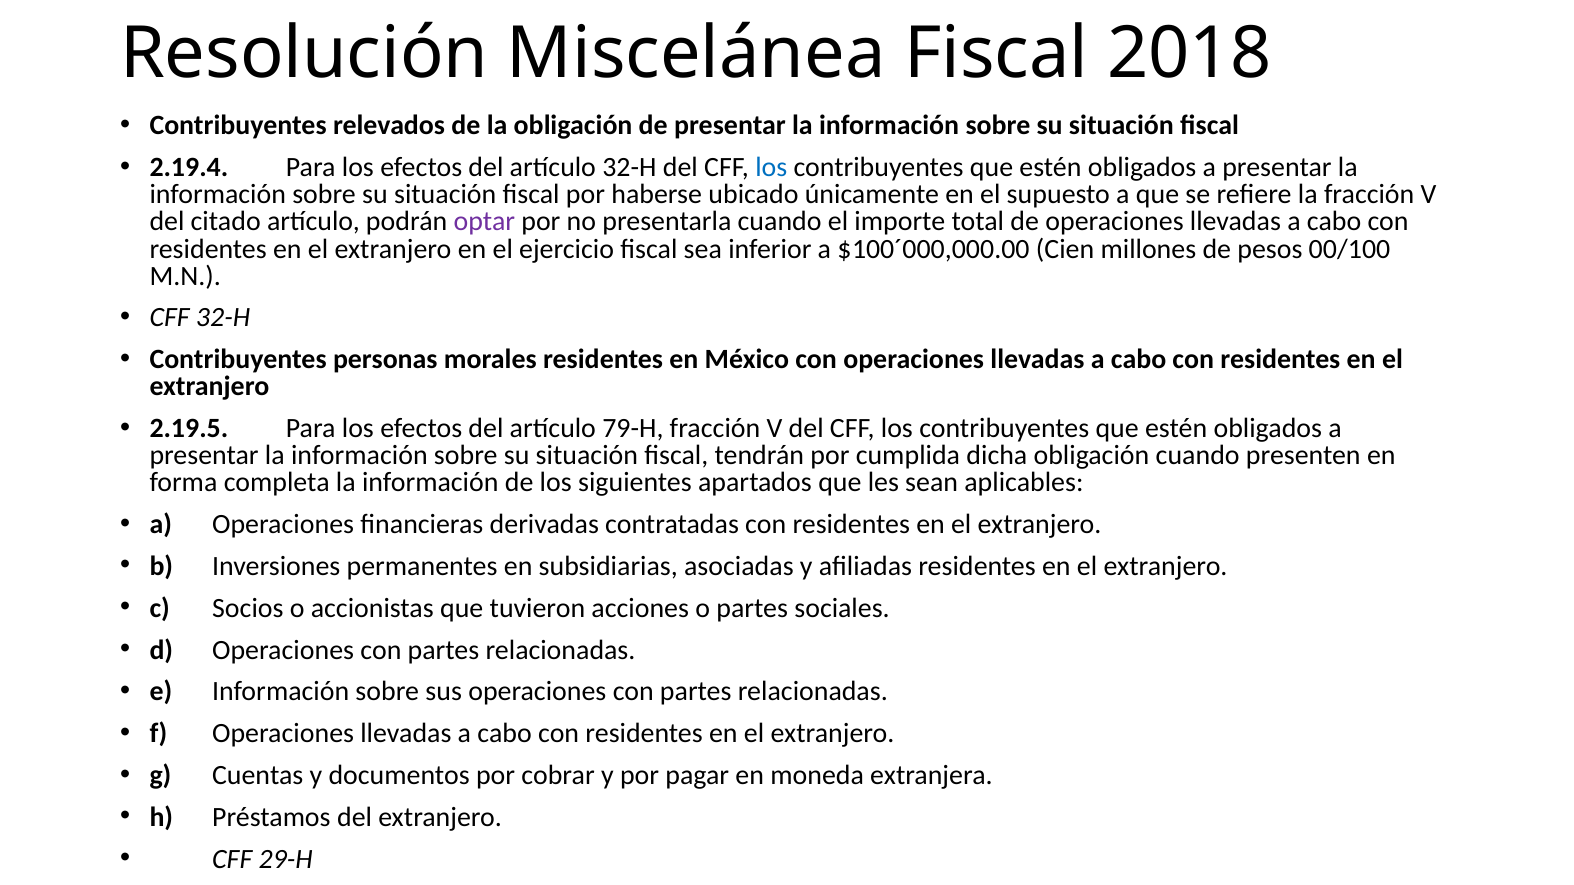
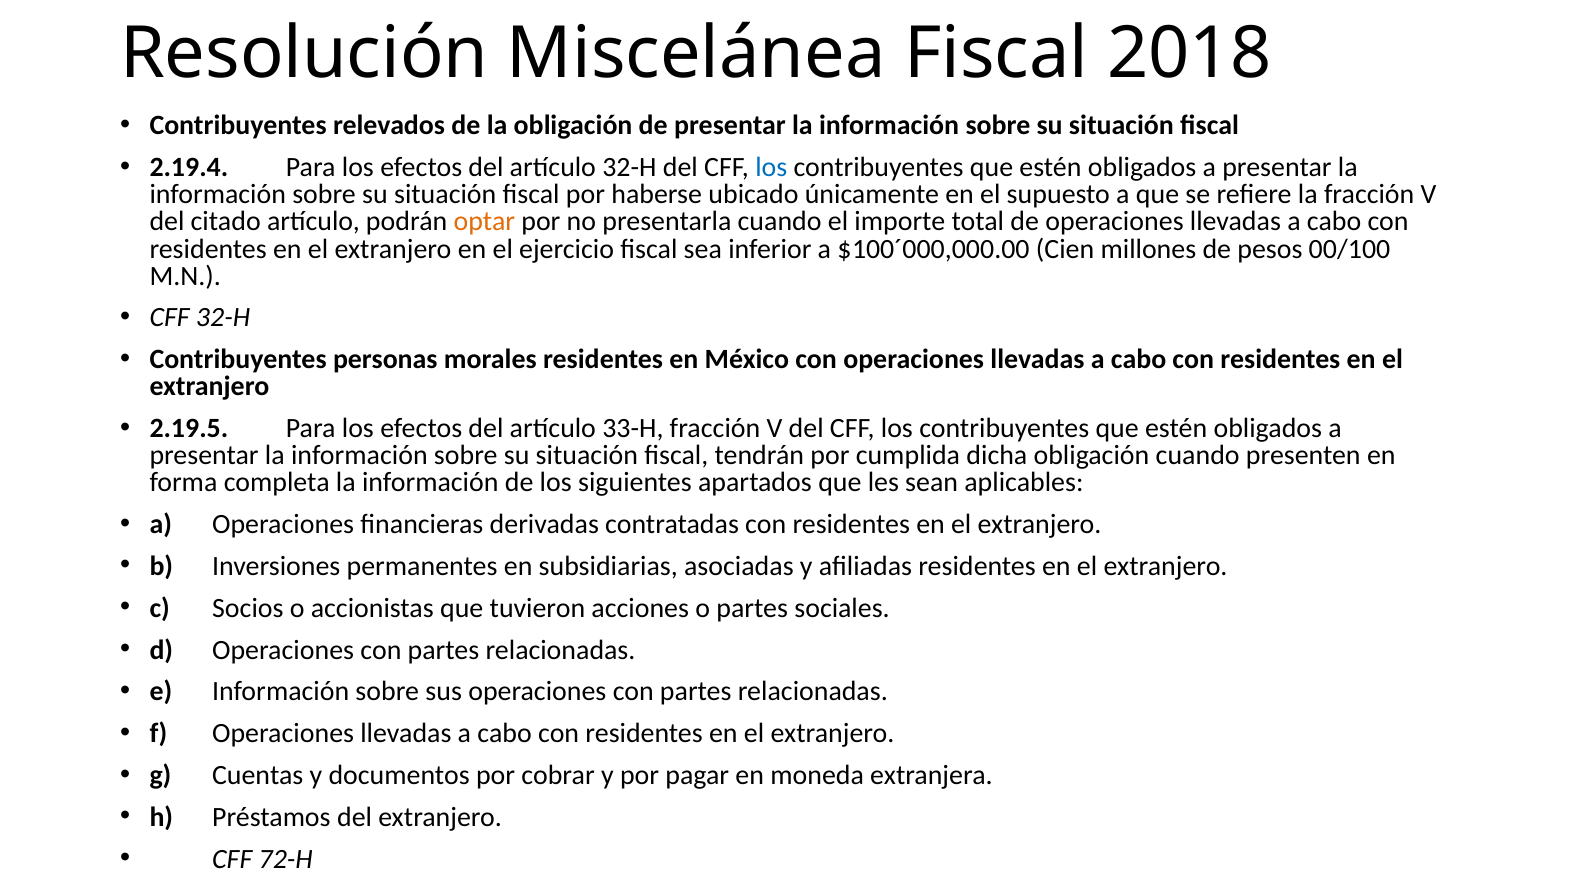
optar colour: purple -> orange
79-H: 79-H -> 33-H
29-H: 29-H -> 72-H
